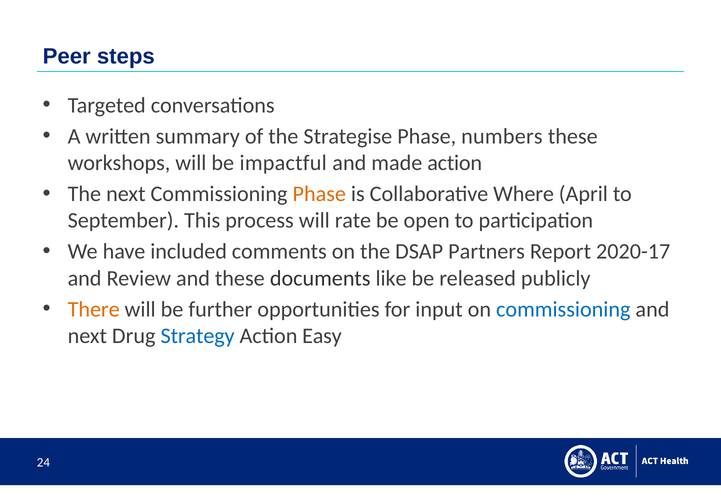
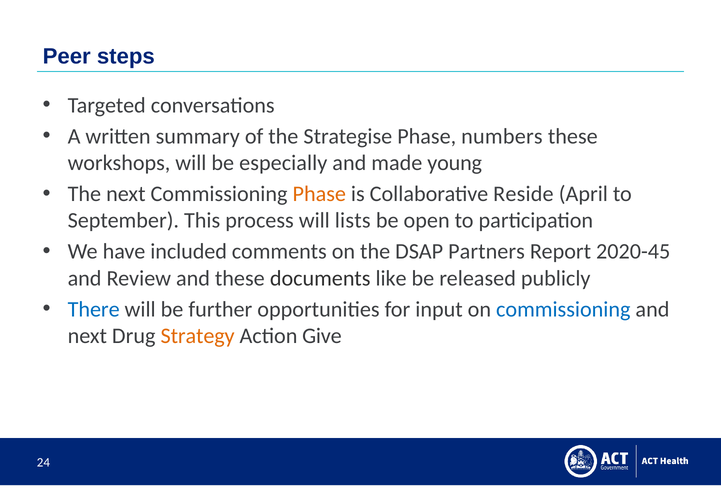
impactful: impactful -> especially
made action: action -> young
Where: Where -> Reside
rate: rate -> lists
2020-17: 2020-17 -> 2020-45
There colour: orange -> blue
Strategy colour: blue -> orange
Easy: Easy -> Give
